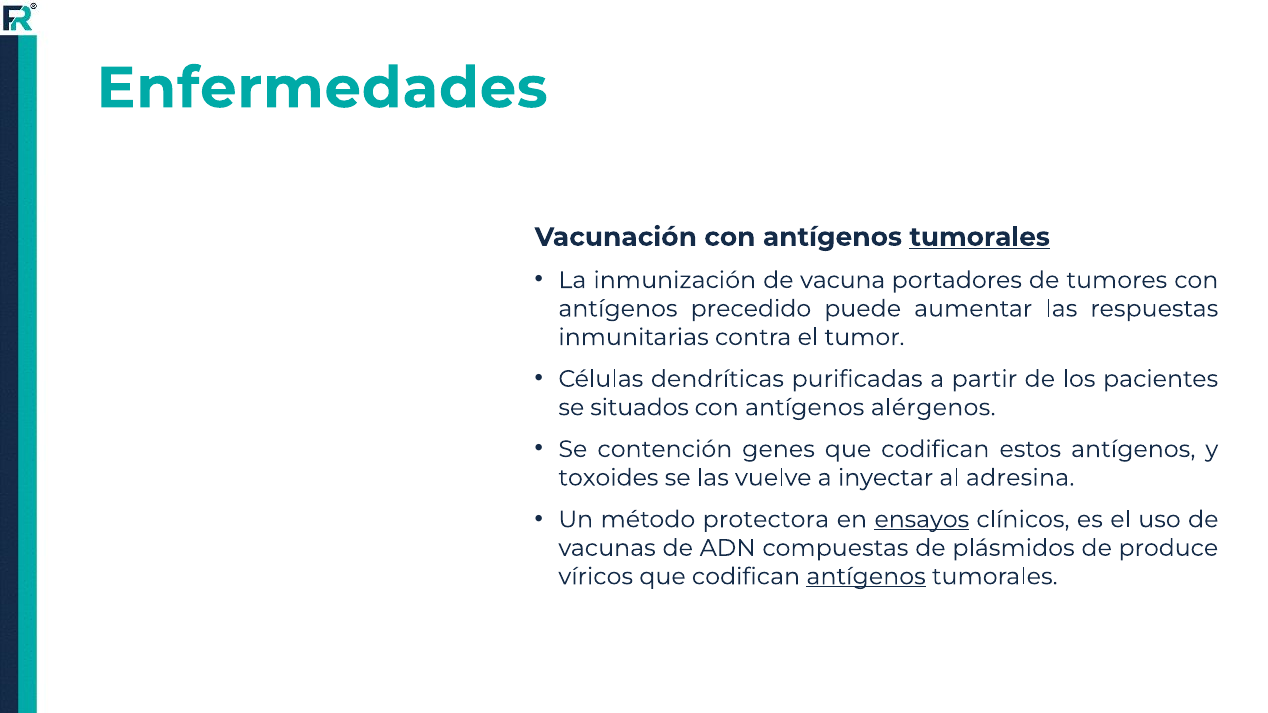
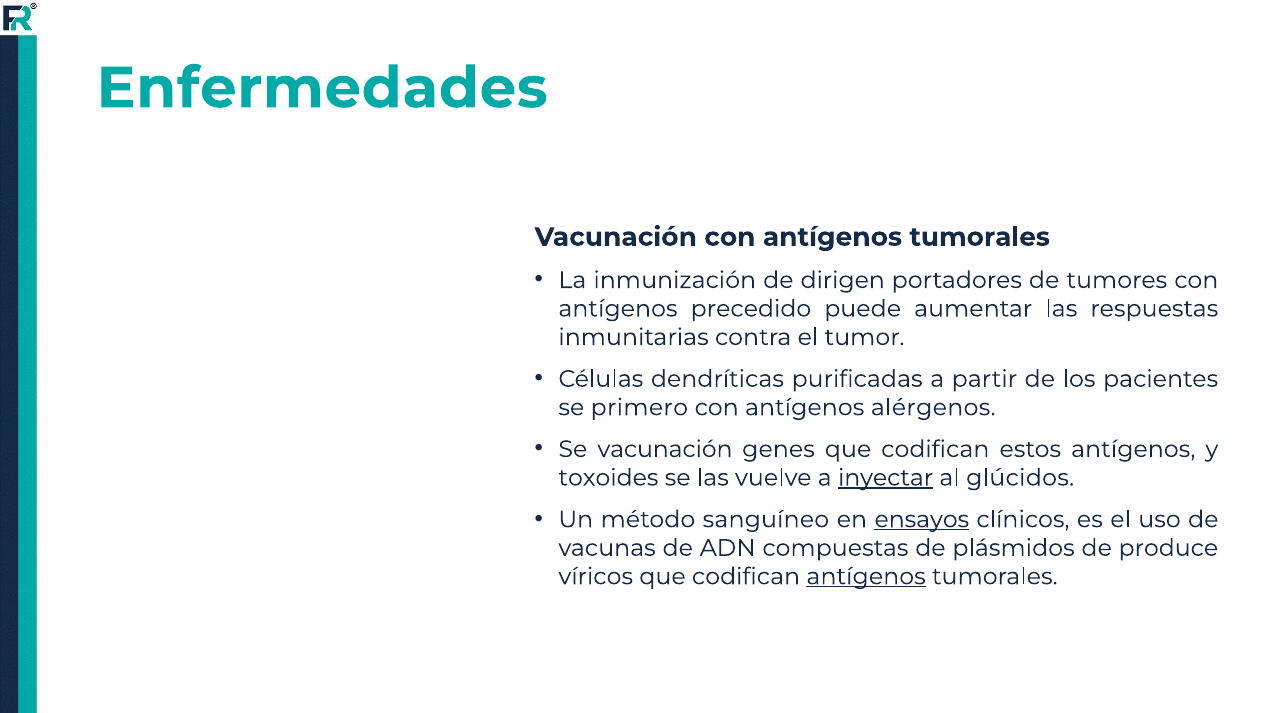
tumorales at (980, 237) underline: present -> none
vacuna: vacuna -> dirigen
situados: situados -> primero
Se contención: contención -> vacunación
inyectar underline: none -> present
adresina: adresina -> glúcidos
protectora: protectora -> sanguíneo
